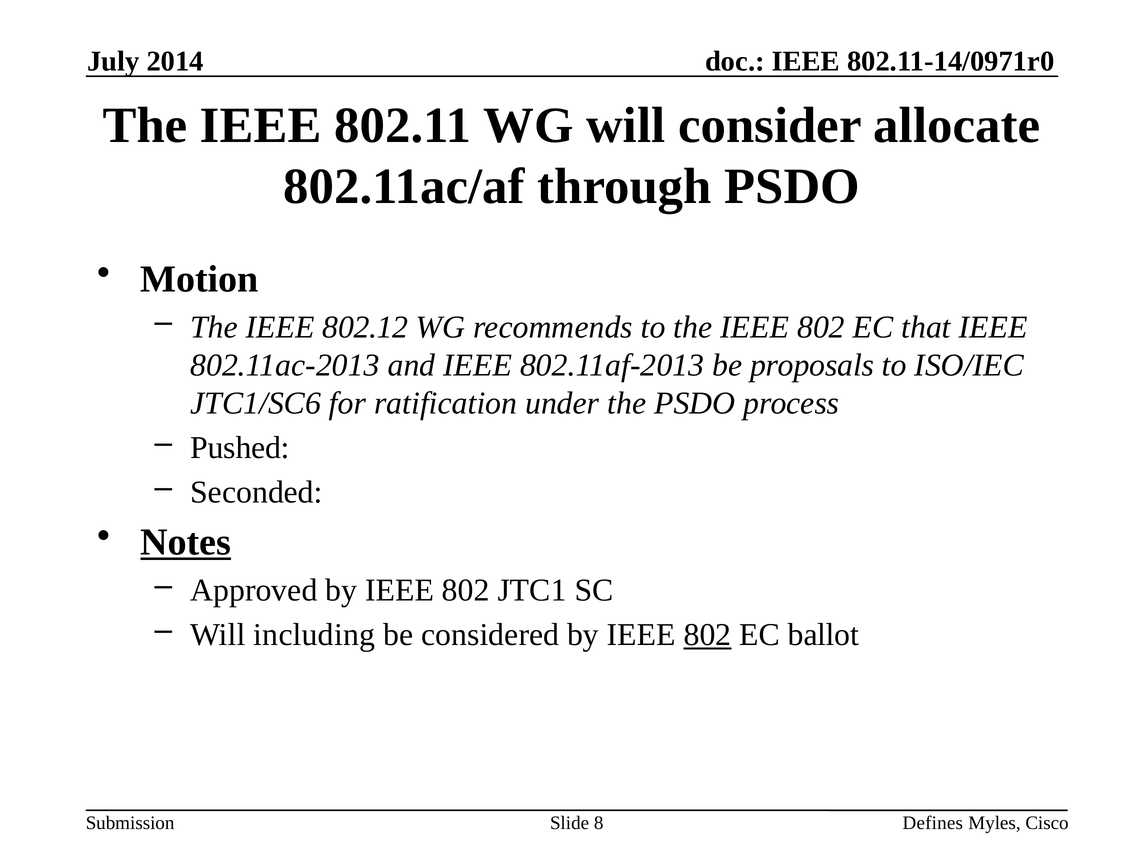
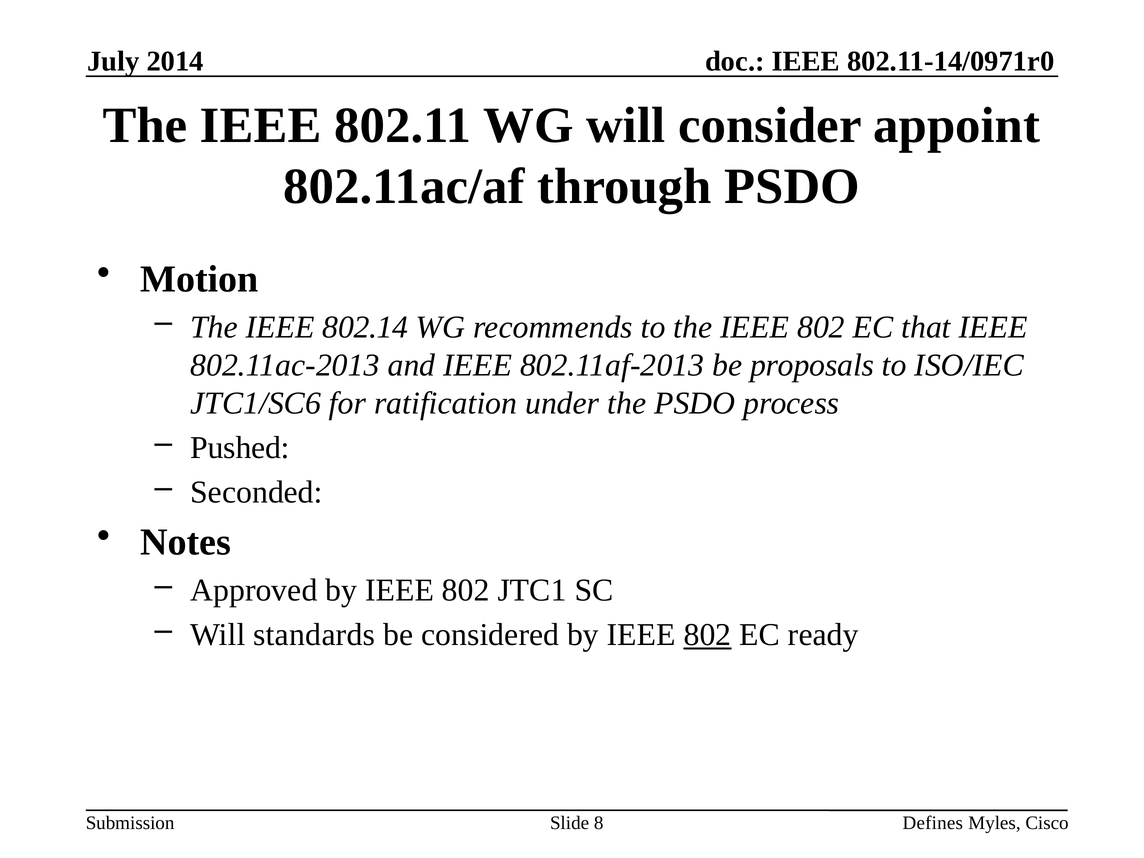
allocate: allocate -> appoint
802.12: 802.12 -> 802.14
Notes underline: present -> none
including: including -> standards
ballot: ballot -> ready
